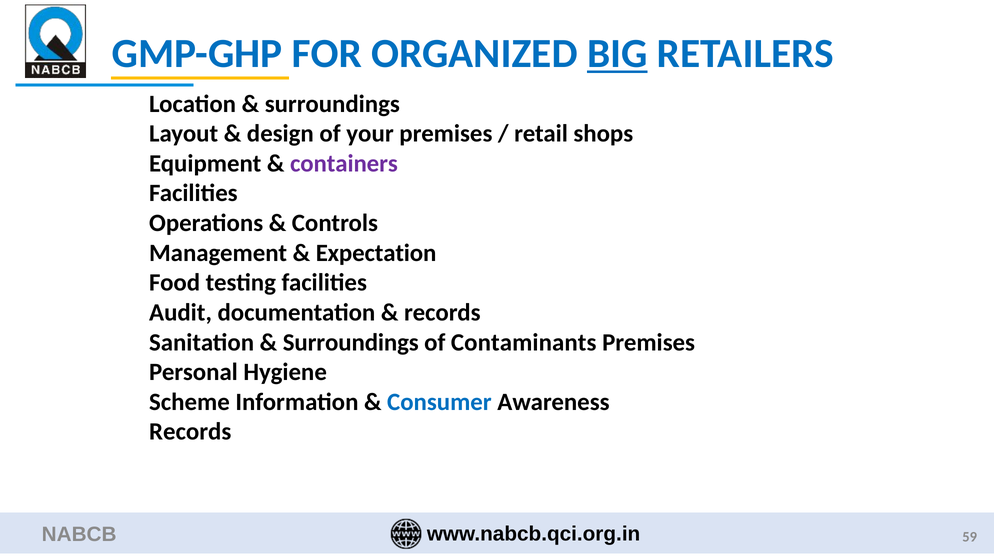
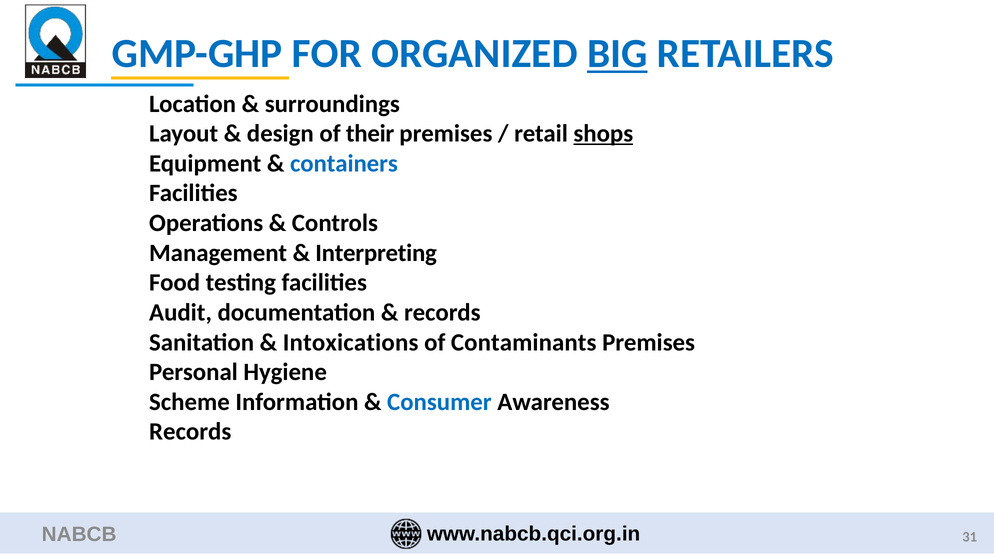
your: your -> their
shops underline: none -> present
containers colour: purple -> blue
Expectation: Expectation -> Interpreting
Surroundings at (351, 342): Surroundings -> Intoxications
59: 59 -> 31
